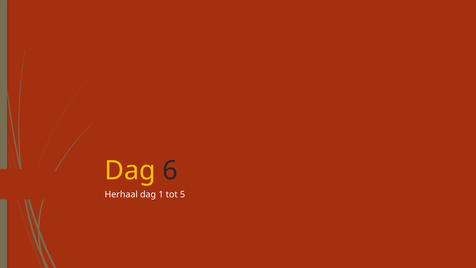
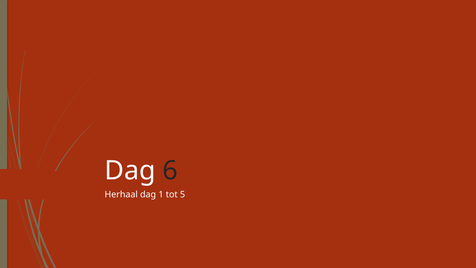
Dag at (130, 171) colour: yellow -> white
